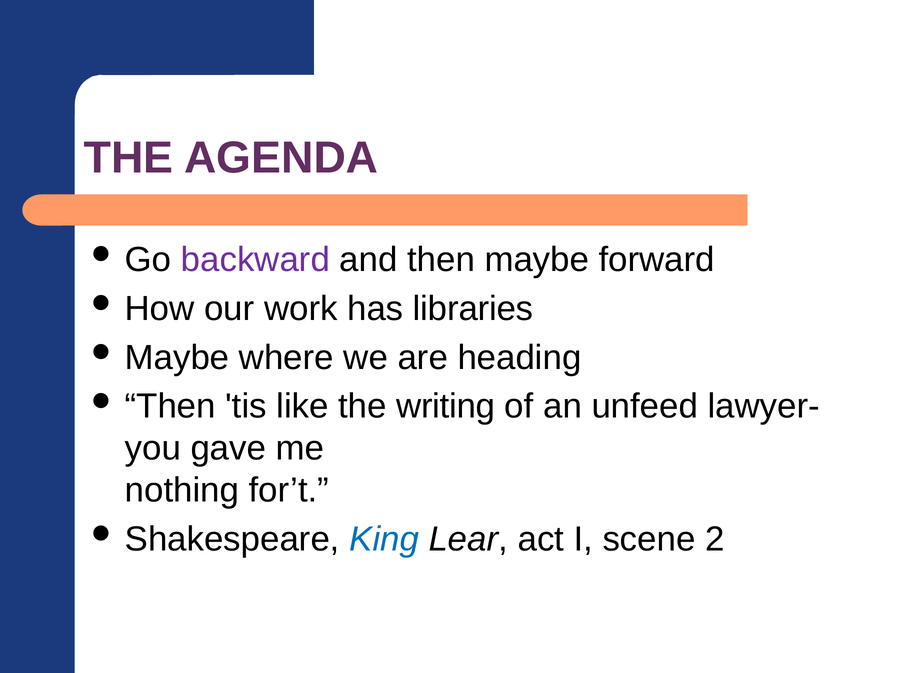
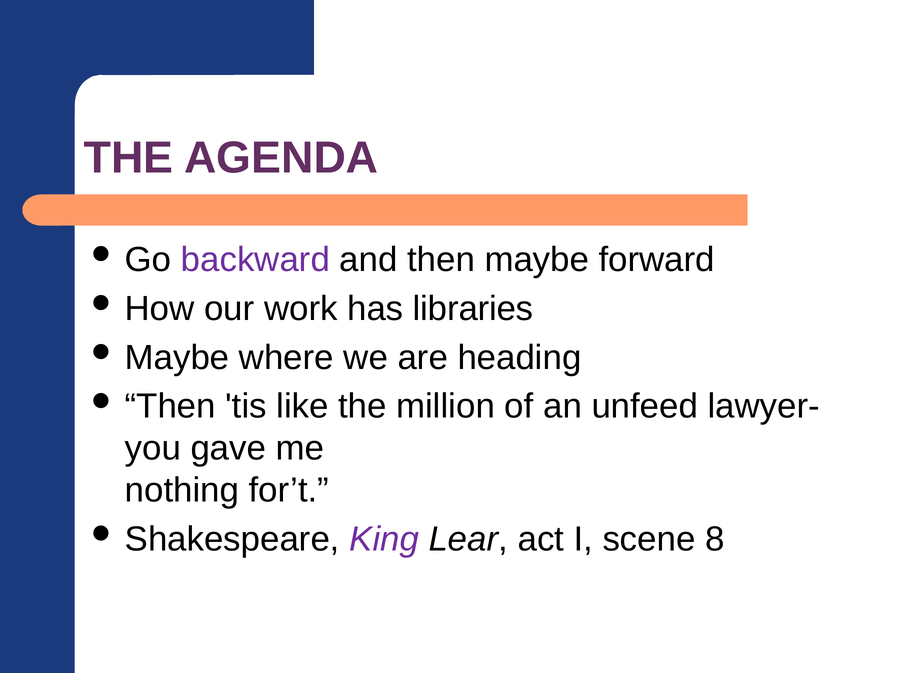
writing: writing -> million
King colour: blue -> purple
2: 2 -> 8
